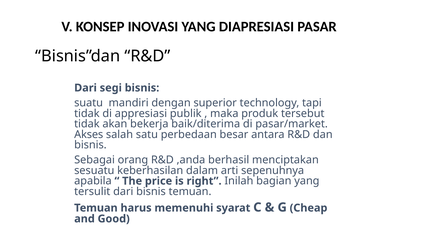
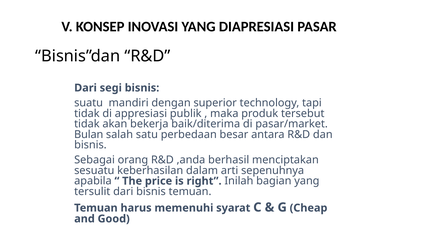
Akses: Akses -> Bulan
